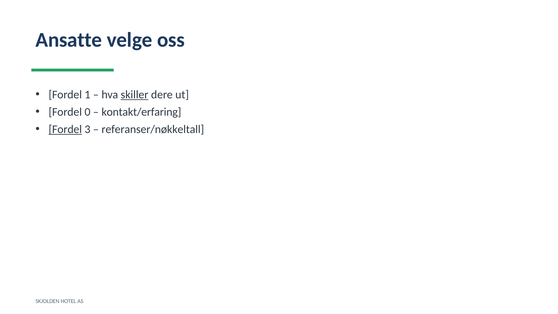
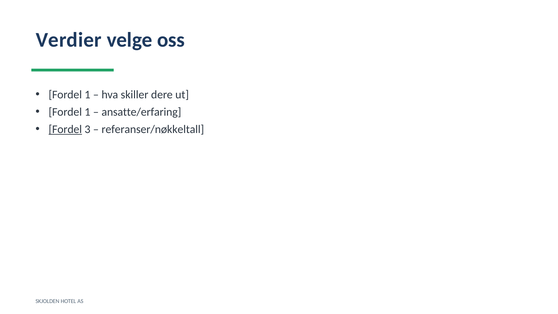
Ansatte: Ansatte -> Verdier
skiller underline: present -> none
0 at (87, 112): 0 -> 1
kontakt/erfaring: kontakt/erfaring -> ansatte/erfaring
